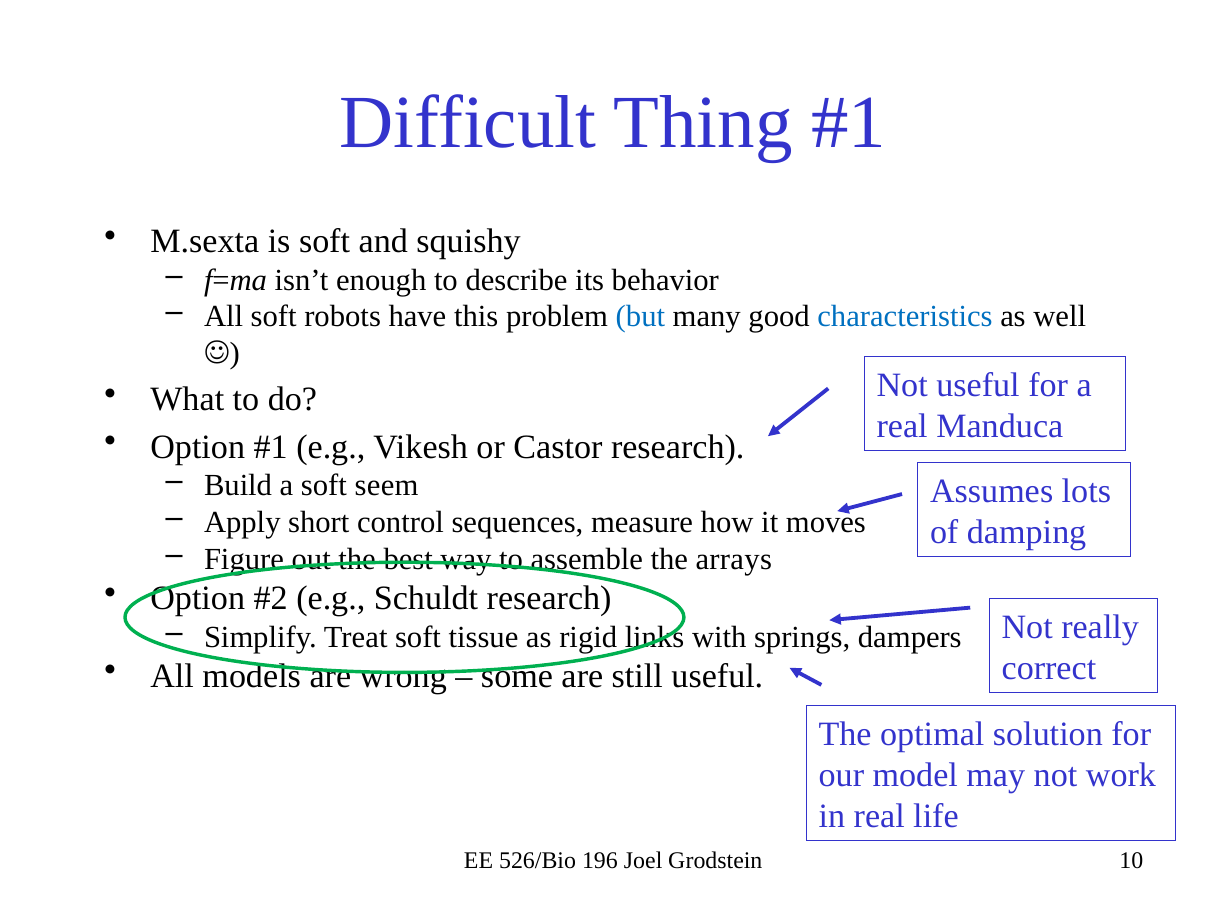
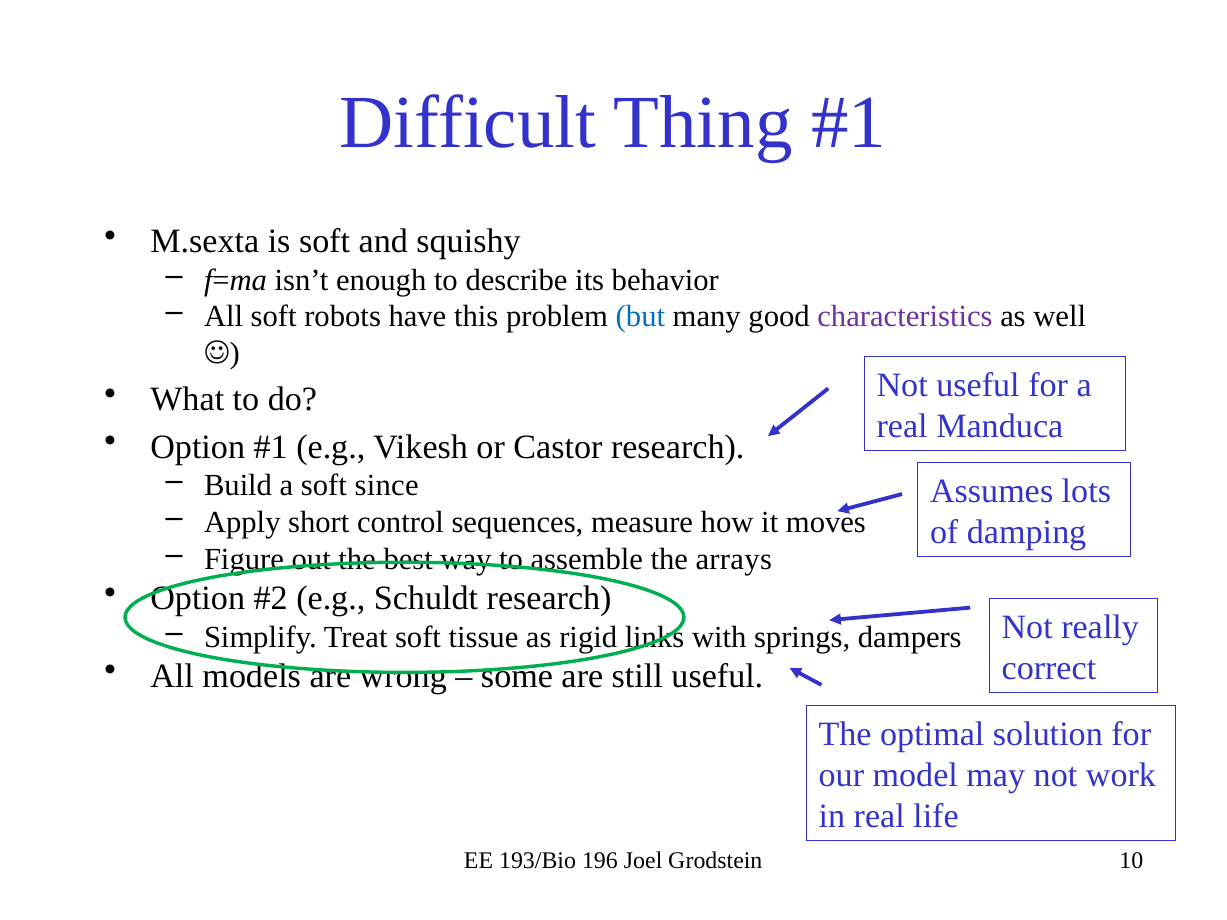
characteristics colour: blue -> purple
seem: seem -> since
526/Bio: 526/Bio -> 193/Bio
